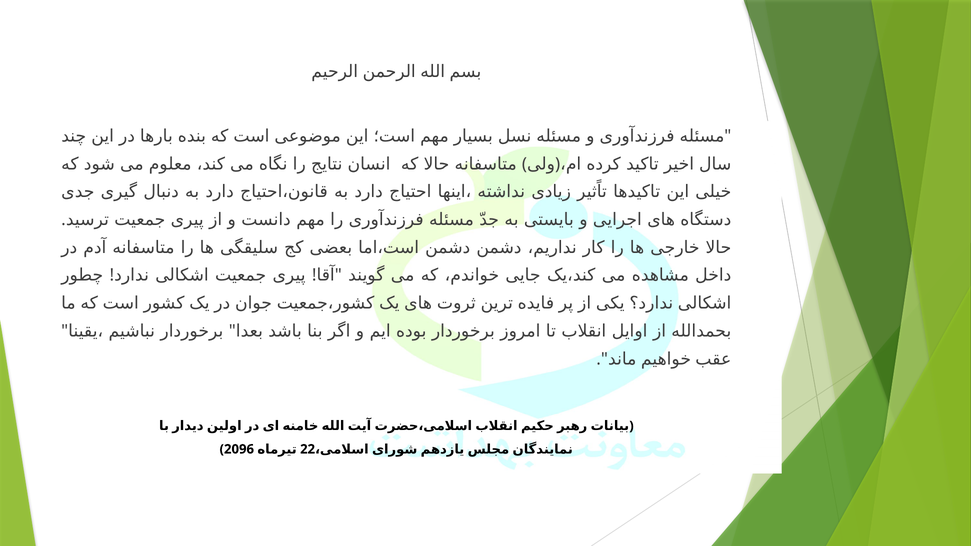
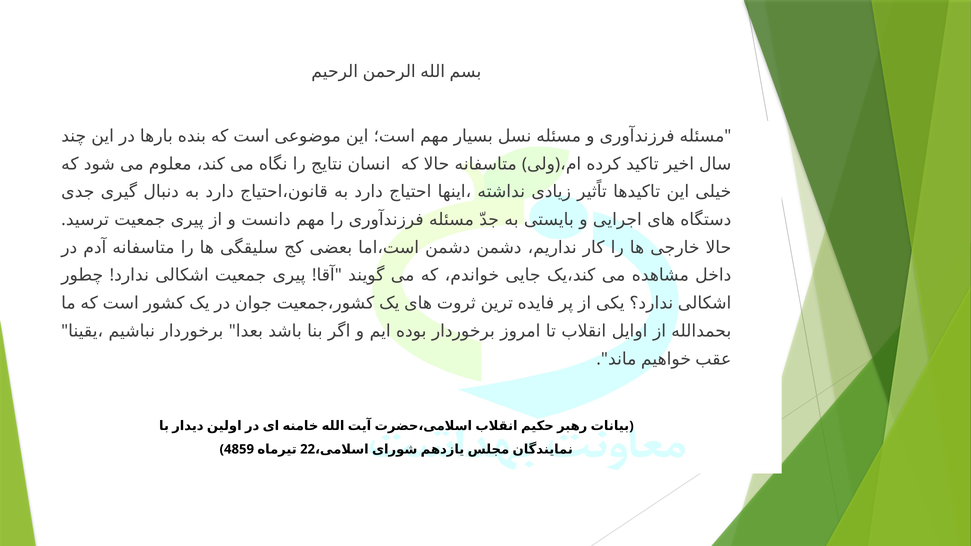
2096: 2096 -> 4859
